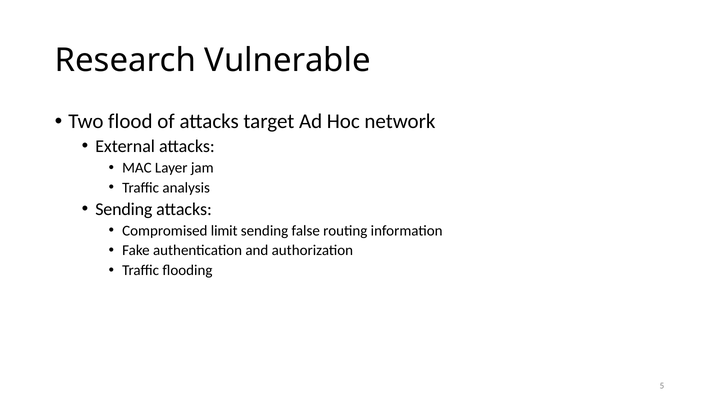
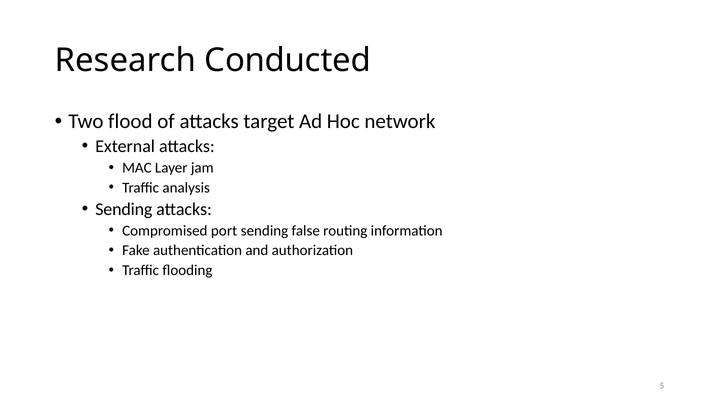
Vulnerable: Vulnerable -> Conducted
limit: limit -> port
